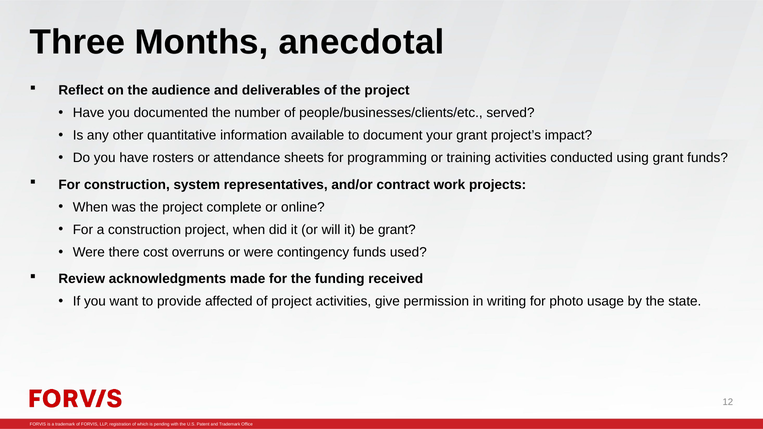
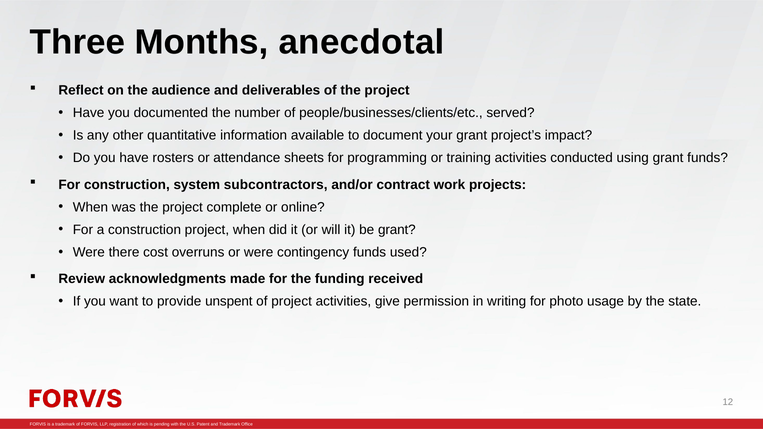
representatives: representatives -> subcontractors
affected: affected -> unspent
